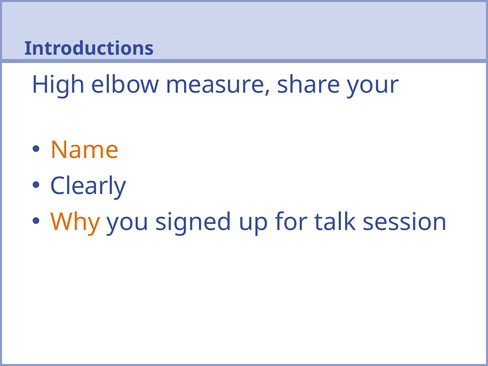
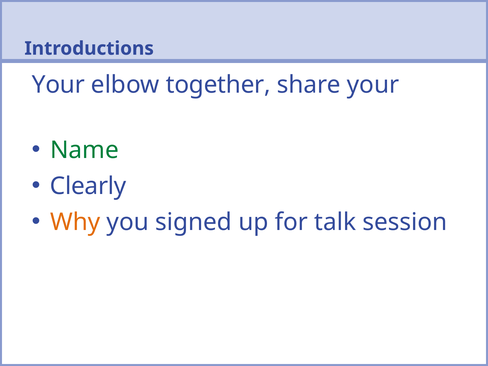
High at (58, 85): High -> Your
measure: measure -> together
Name colour: orange -> green
